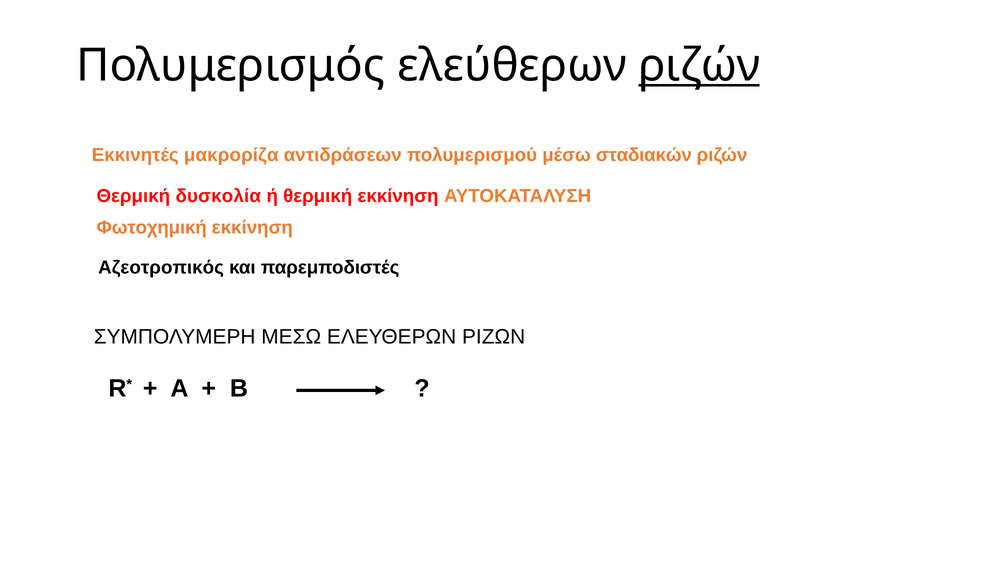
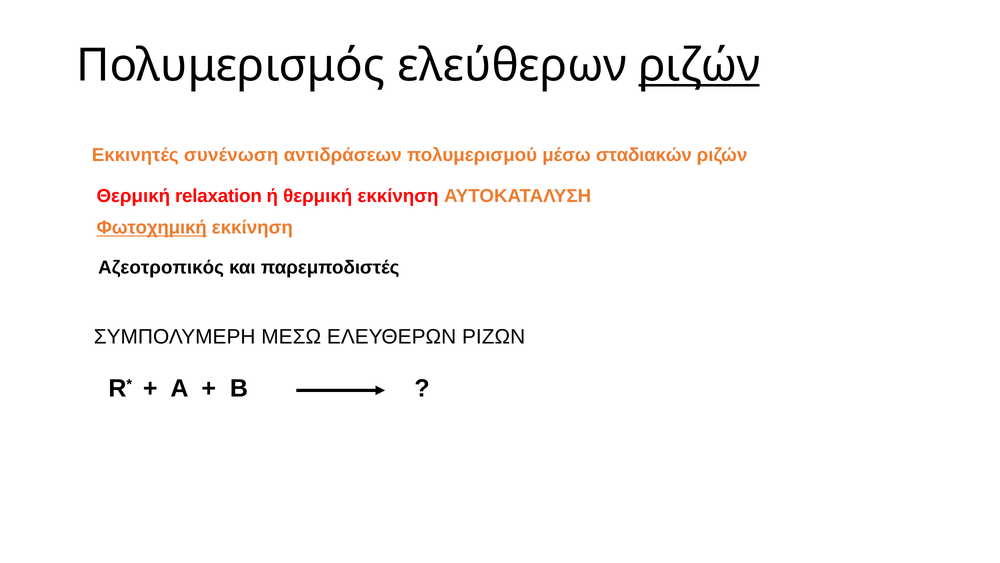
μακρορίζα: μακρορίζα -> συνένωση
δυσκολία: δυσκολία -> relaxation
Φωτοχημική underline: none -> present
